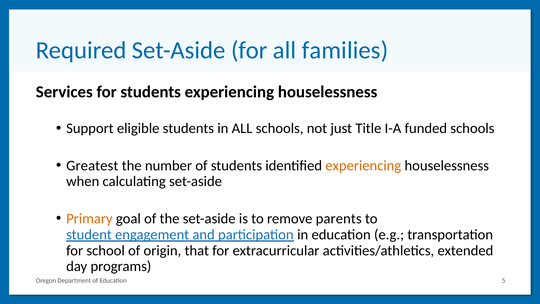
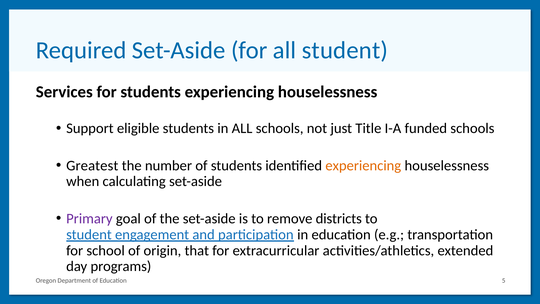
all families: families -> student
Primary colour: orange -> purple
parents: parents -> districts
